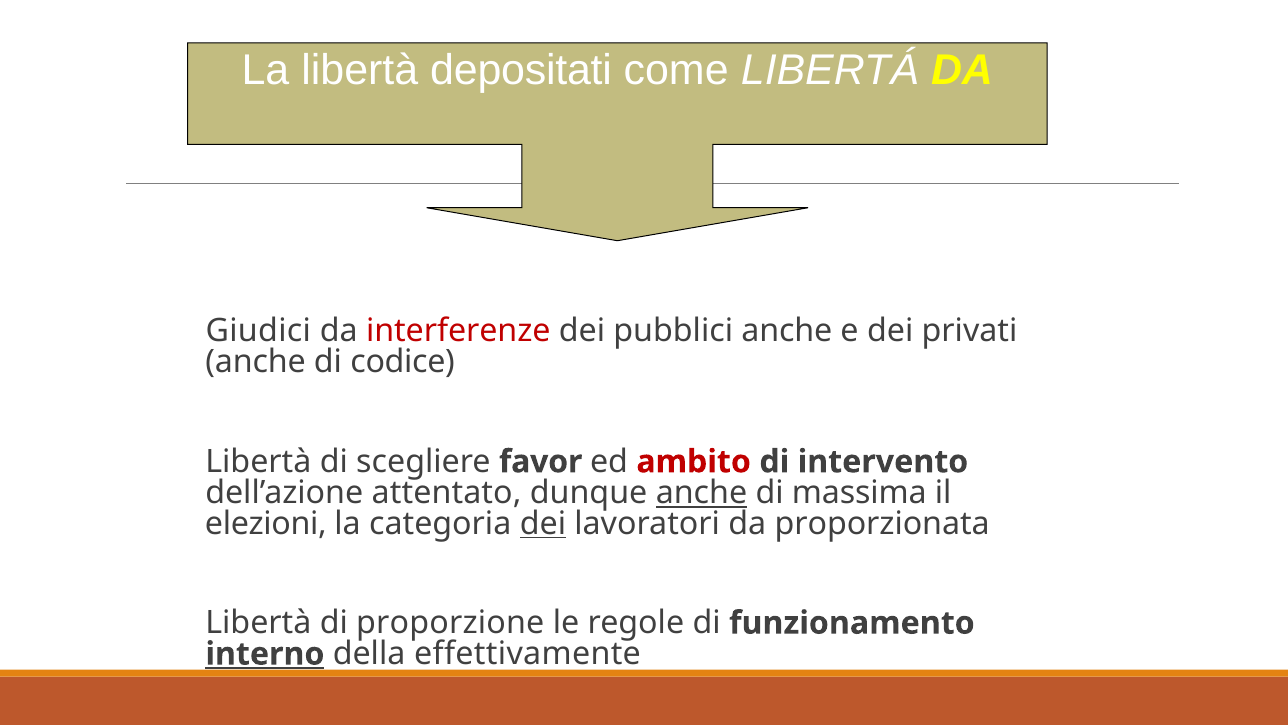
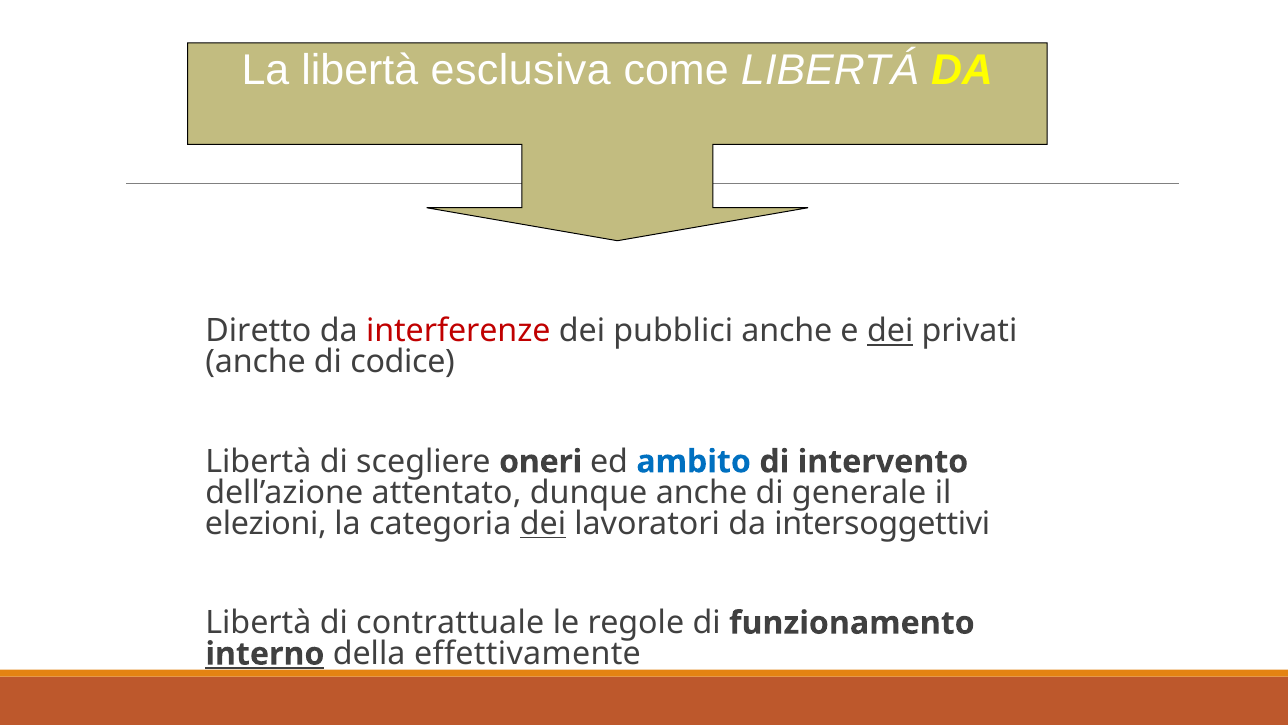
depositati: depositati -> esclusiva
Giudici: Giudici -> Diretto
dei at (890, 331) underline: none -> present
favor: favor -> oneri
ambito colour: red -> blue
anche at (702, 492) underline: present -> none
massima: massima -> generale
proporzionata: proporzionata -> intersoggettivi
proporzione: proporzione -> contrattuale
